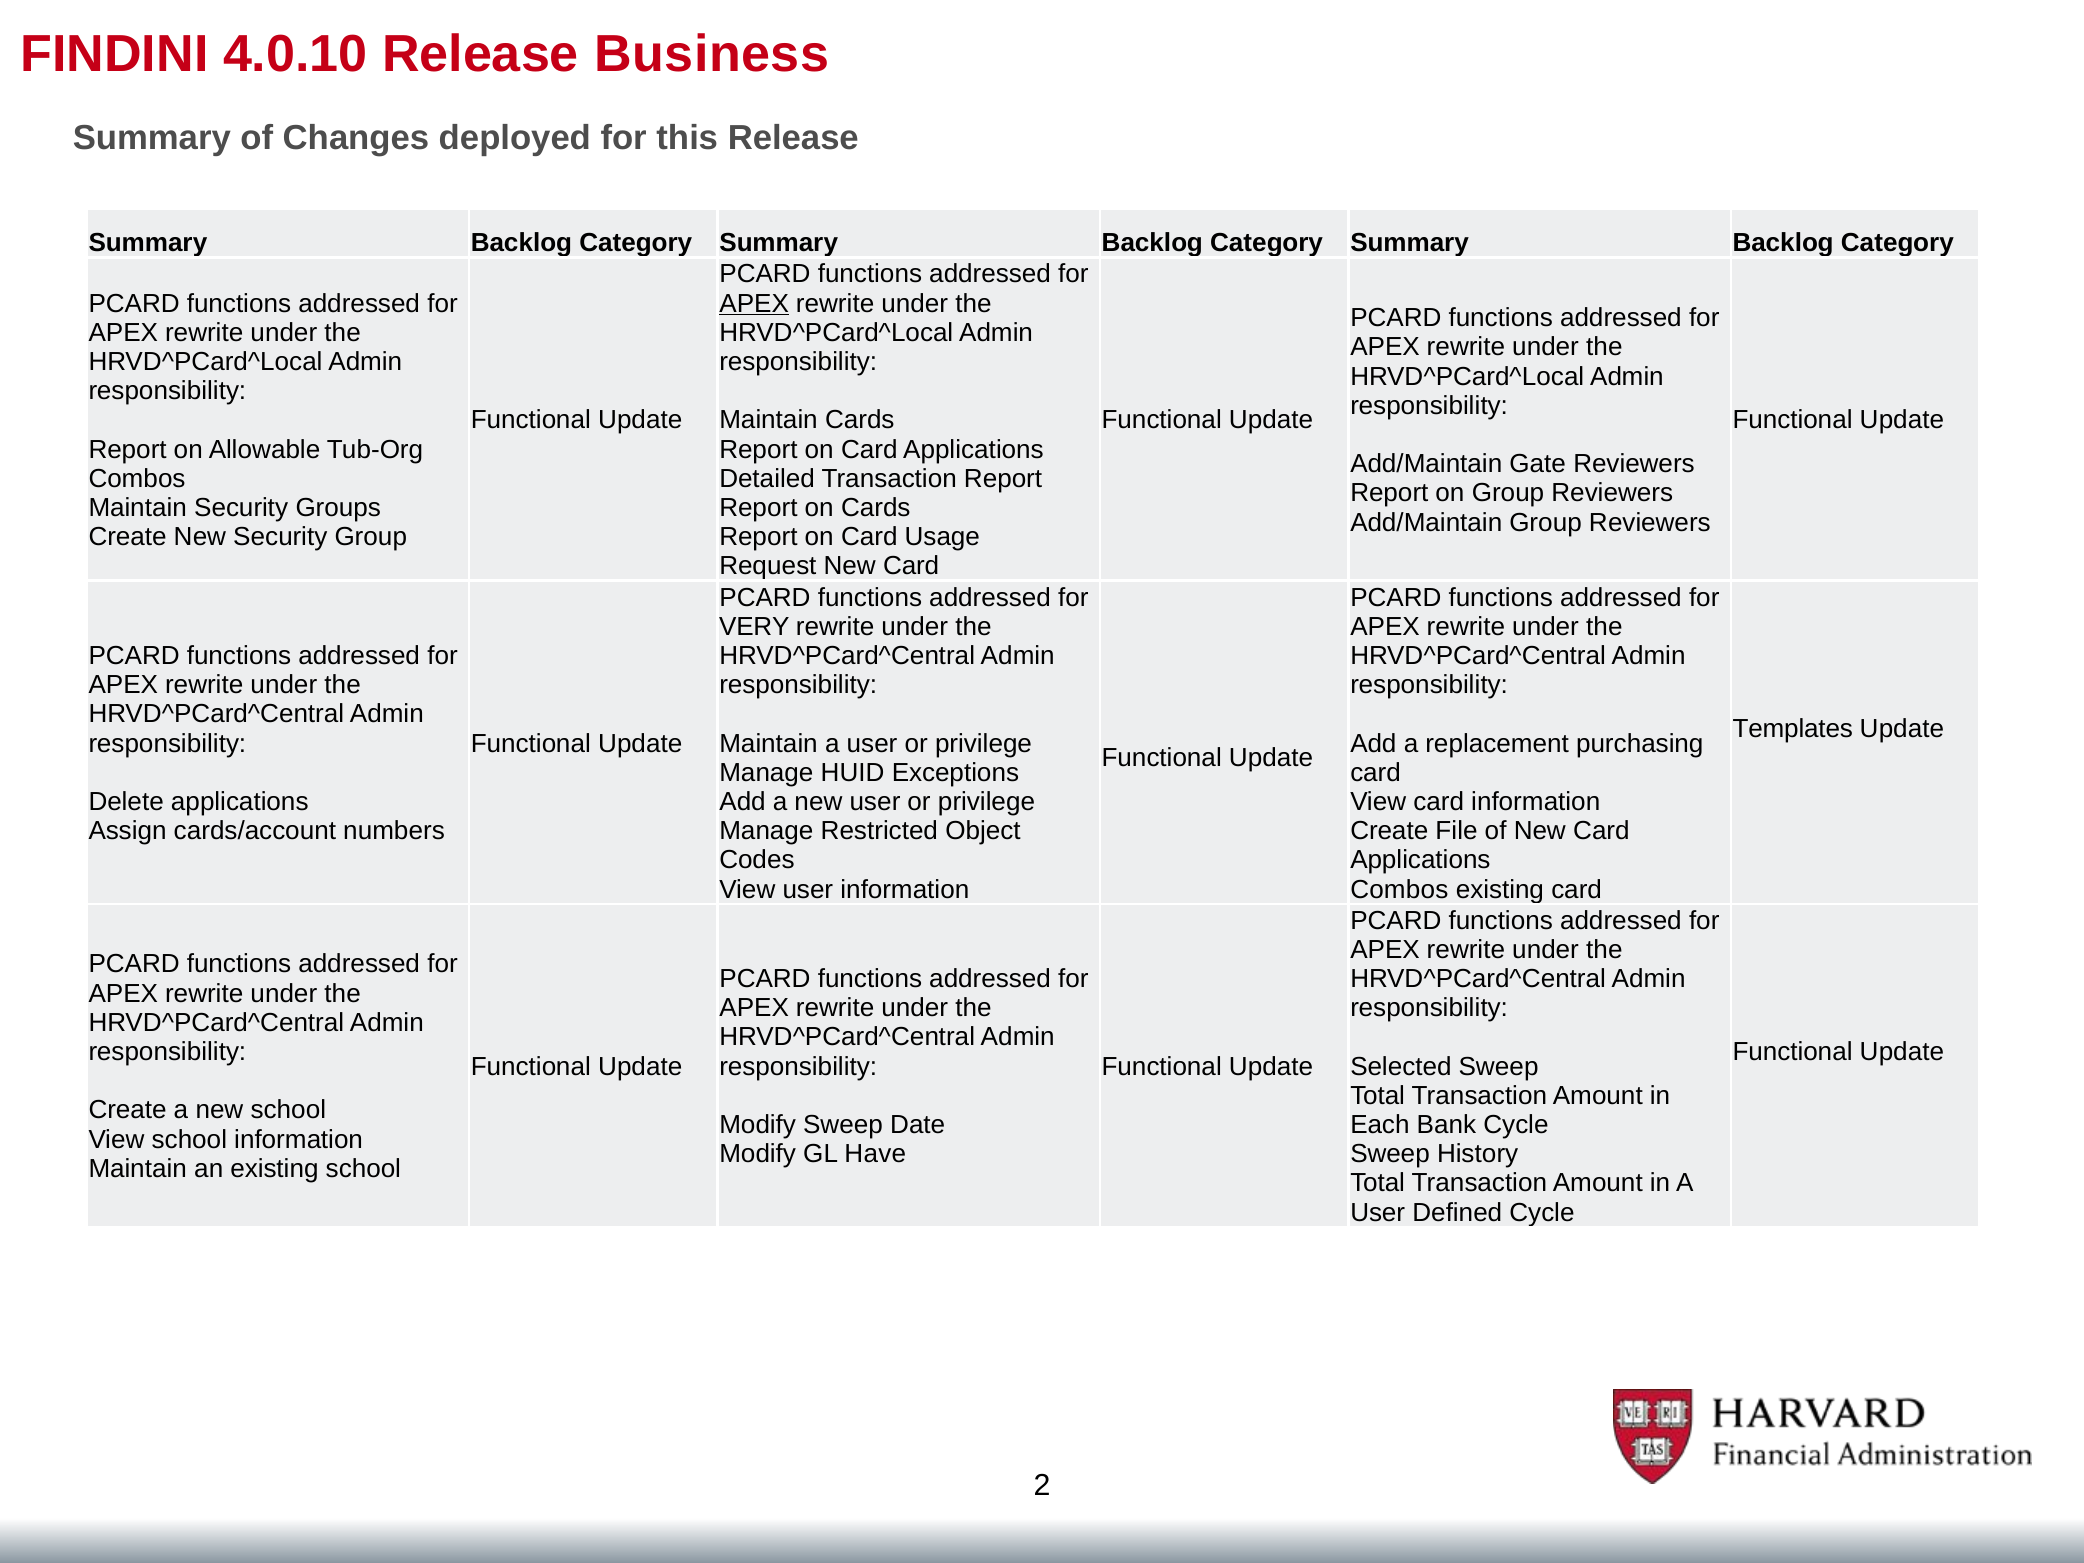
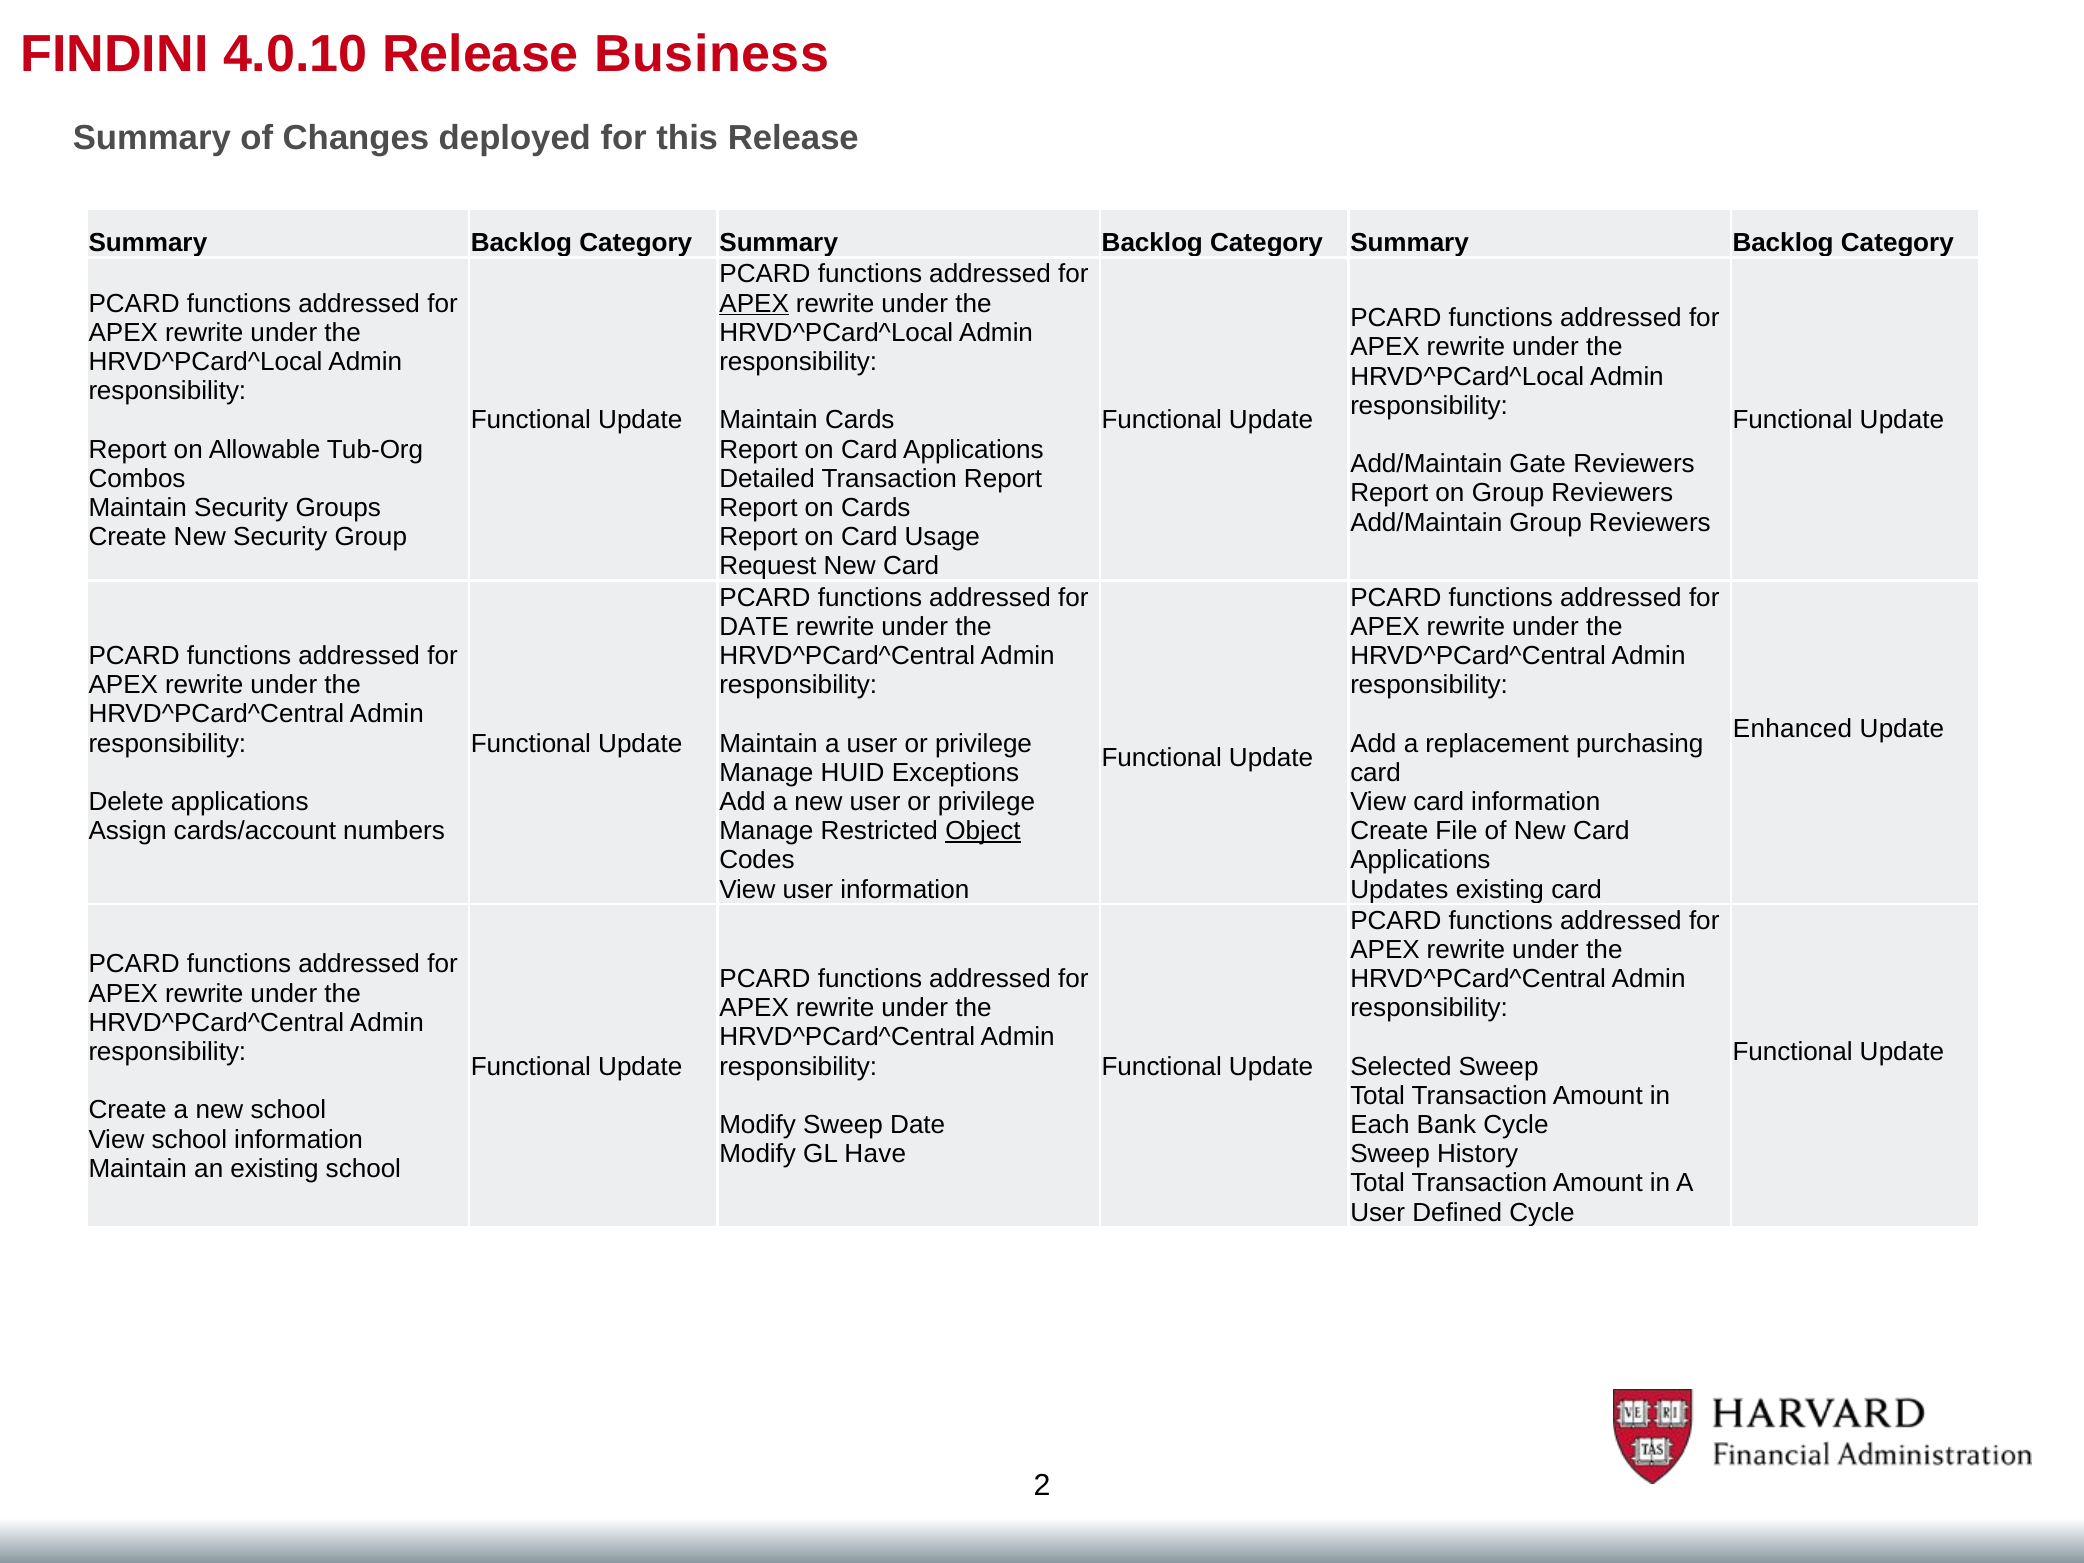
VERY at (754, 627): VERY -> DATE
Templates: Templates -> Enhanced
Object underline: none -> present
Combos at (1399, 889): Combos -> Updates
